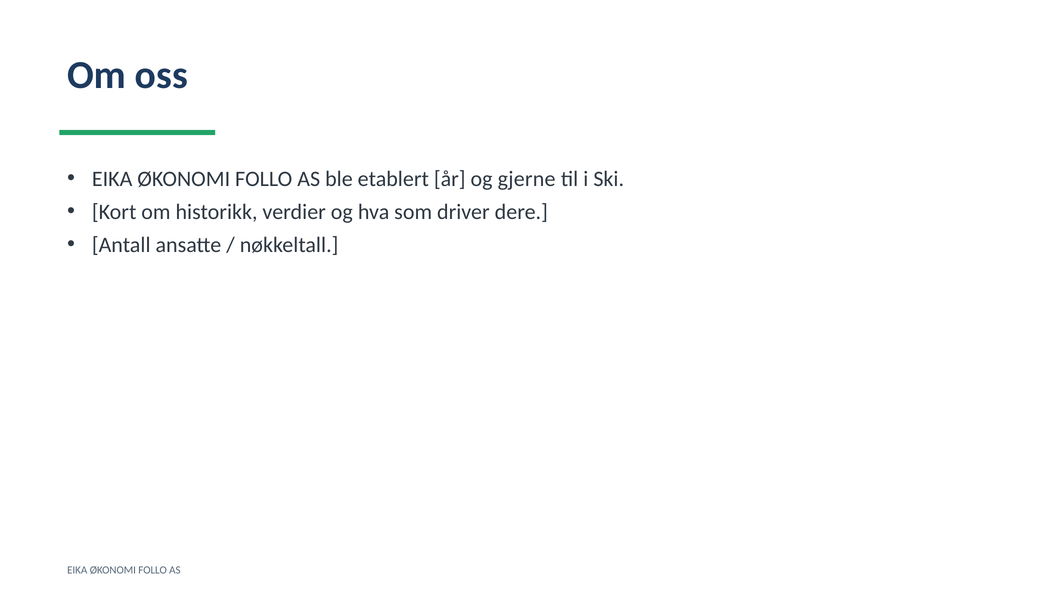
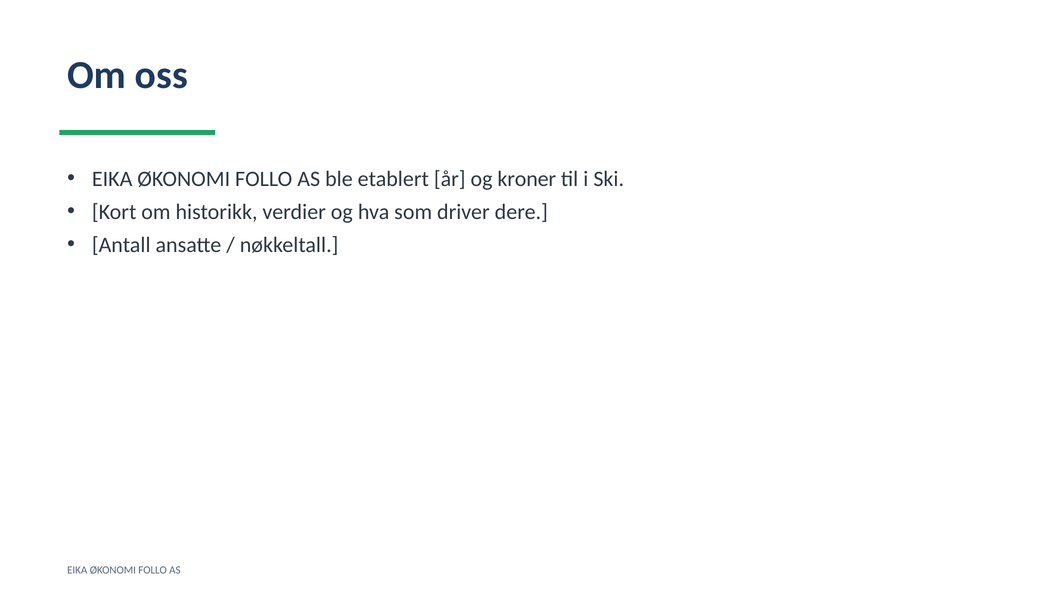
gjerne: gjerne -> kroner
